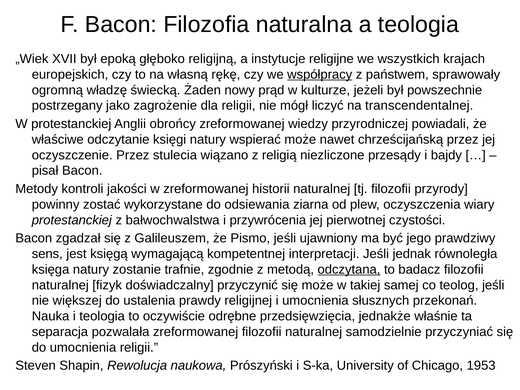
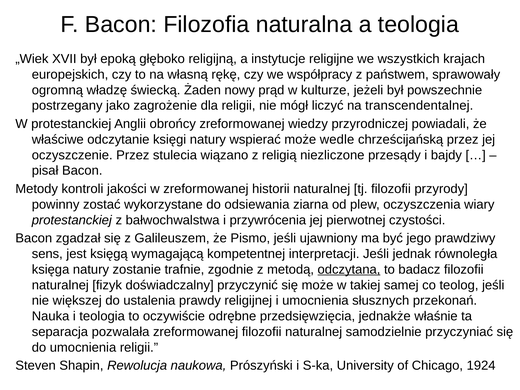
współpracy underline: present -> none
nawet: nawet -> wedle
1953: 1953 -> 1924
